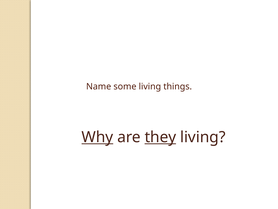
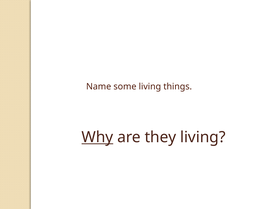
they underline: present -> none
